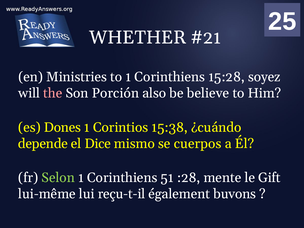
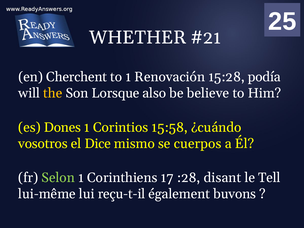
Ministries: Ministries -> Cherchent
to 1 Corinthiens: Corinthiens -> Renovación
soyez: soyez -> podía
the colour: pink -> yellow
Porción: Porción -> Lorsque
15:38: 15:38 -> 15:58
depende: depende -> vosotros
Corinthiens 51: 51 -> 17
mente: mente -> disant
Gift: Gift -> Tell
